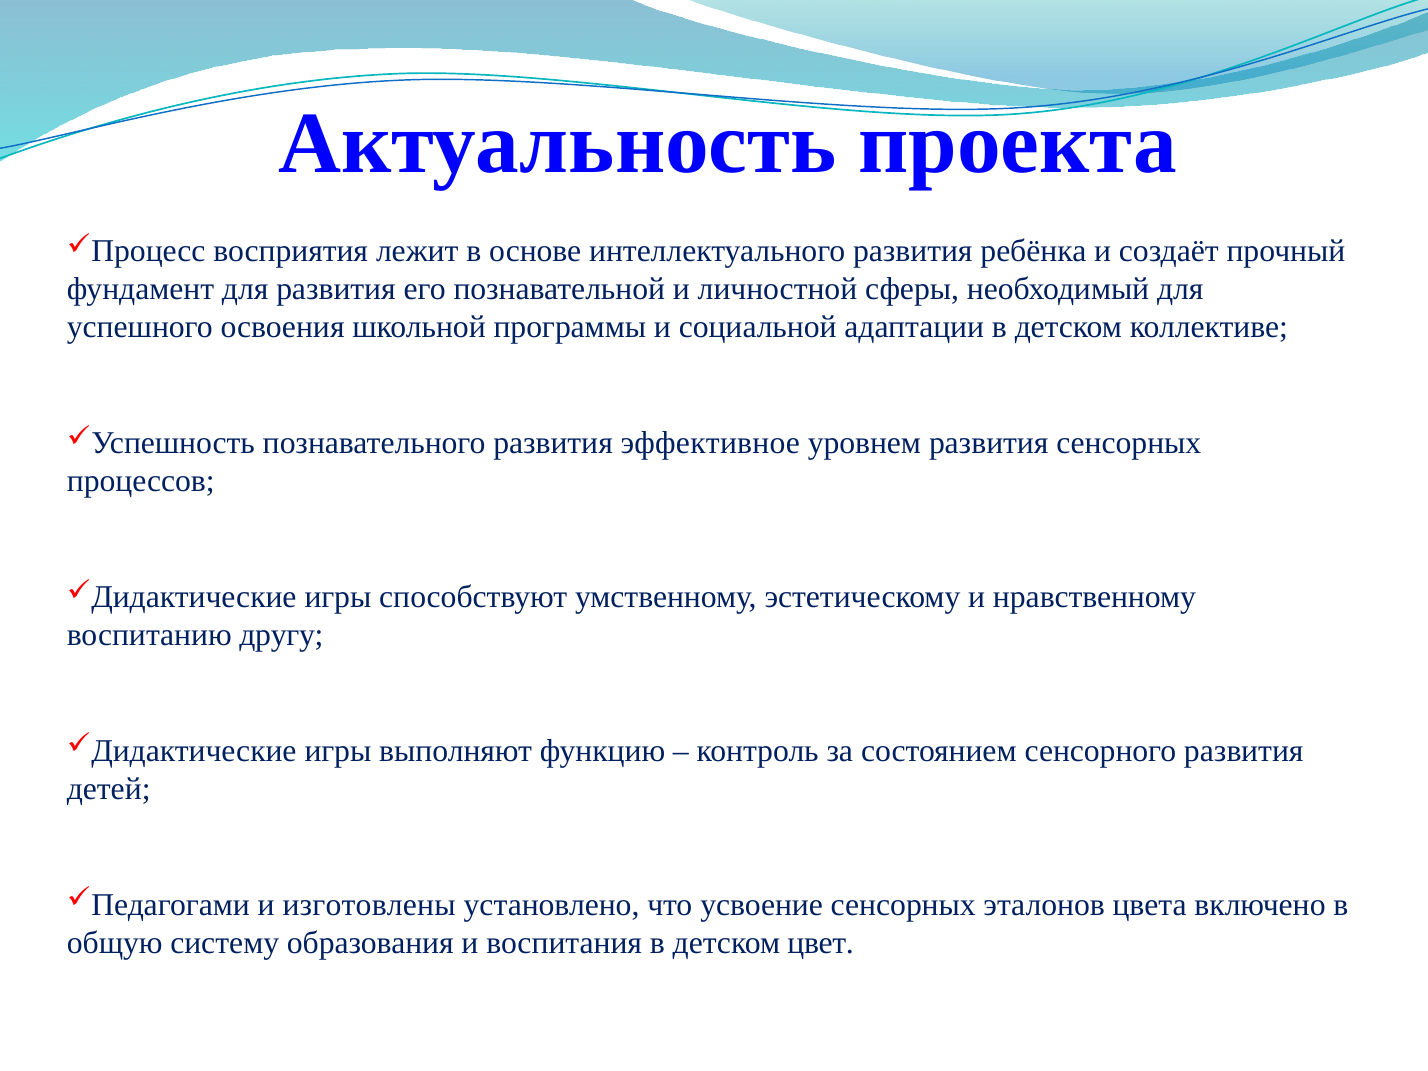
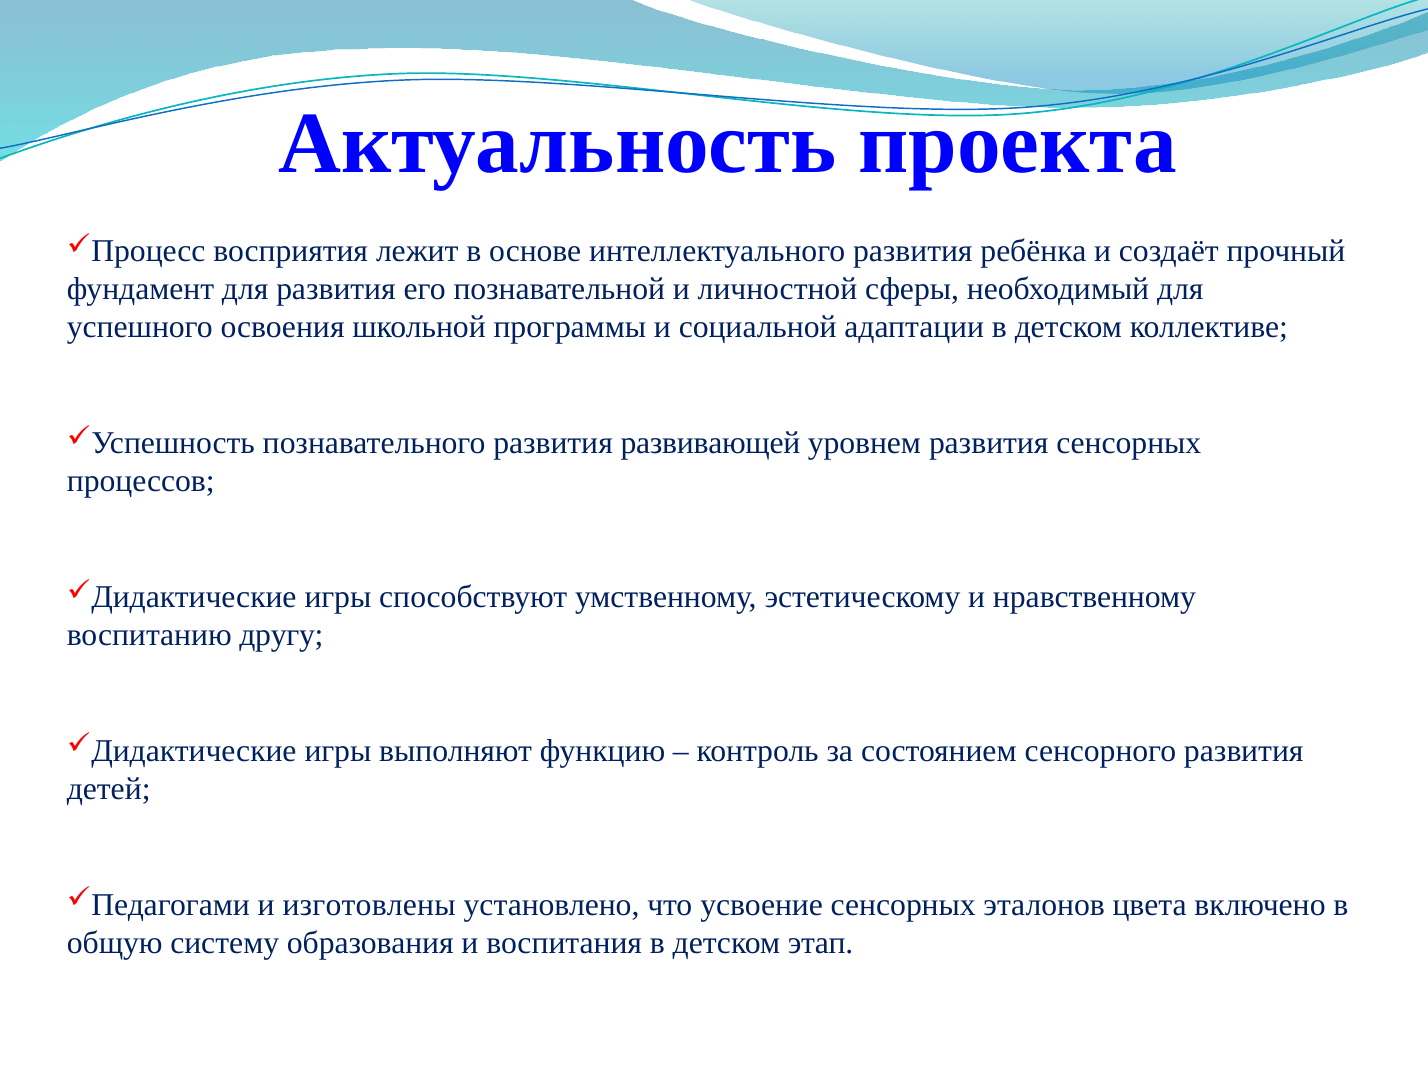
эффективное: эффективное -> развивающей
цвет: цвет -> этап
